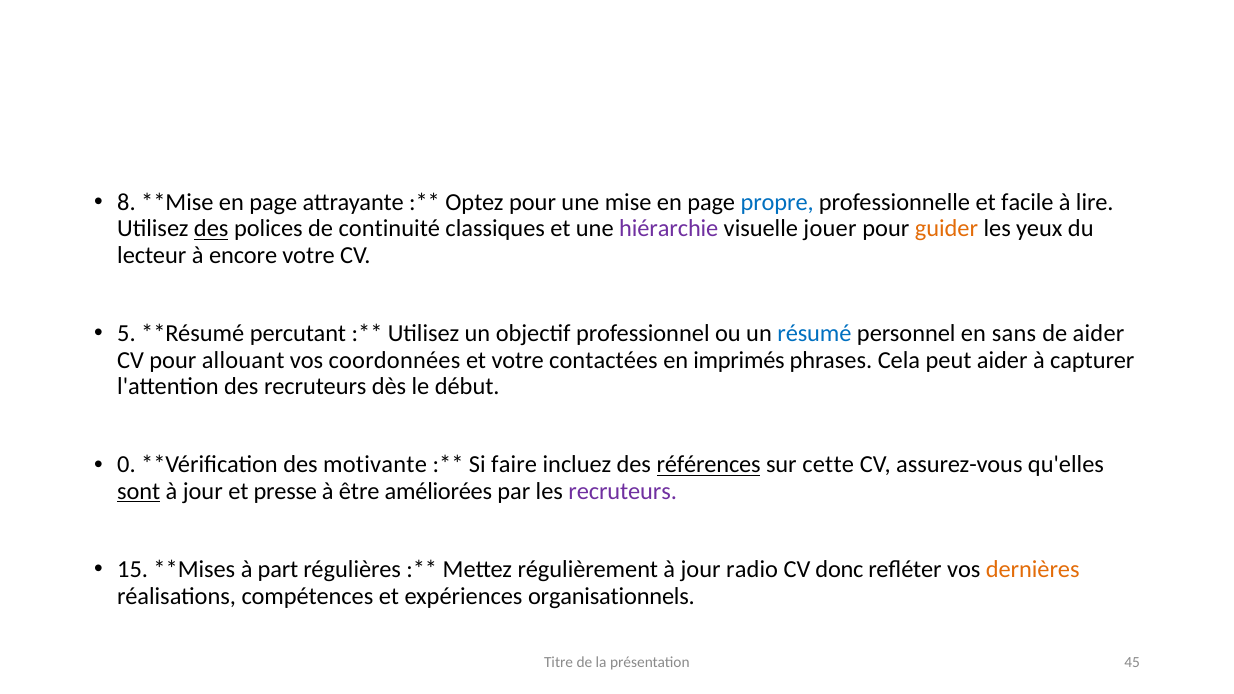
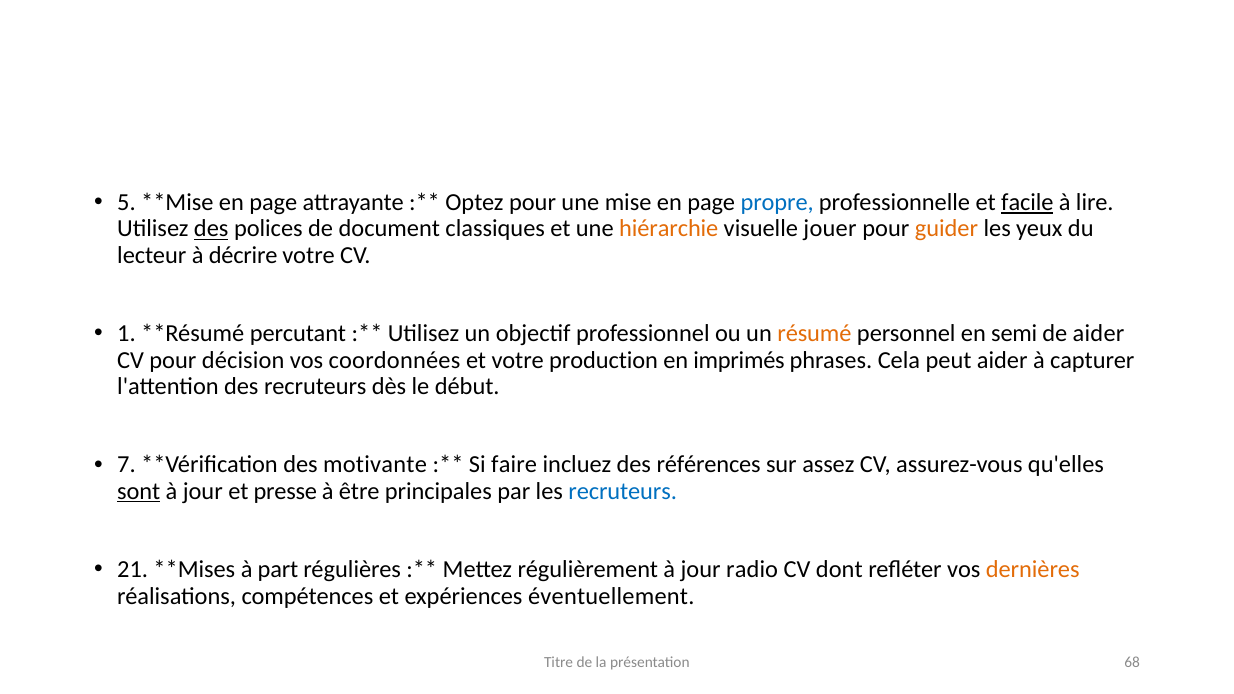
8: 8 -> 5
facile underline: none -> present
continuité: continuité -> document
hiérarchie colour: purple -> orange
encore: encore -> décrire
5: 5 -> 1
résumé colour: blue -> orange
sans: sans -> semi
allouant: allouant -> décision
contactées: contactées -> production
0: 0 -> 7
références underline: present -> none
cette: cette -> assez
améliorées: améliorées -> principales
recruteurs at (623, 491) colour: purple -> blue
15: 15 -> 21
donc: donc -> dont
organisationnels: organisationnels -> éventuellement
45: 45 -> 68
